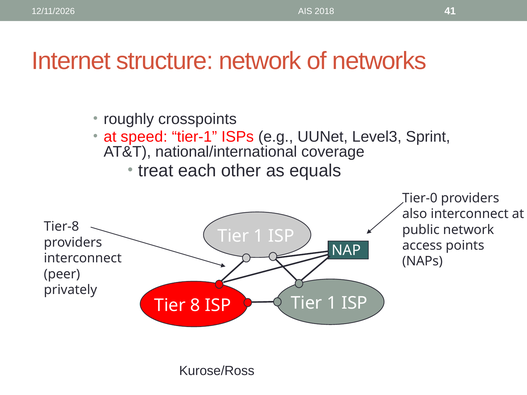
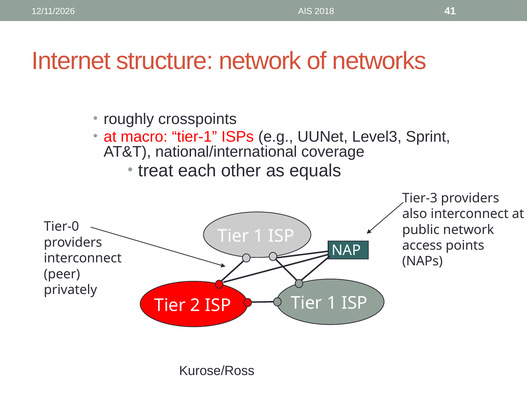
speed: speed -> macro
Tier-0: Tier-0 -> Tier-3
Tier-8: Tier-8 -> Tier-0
8: 8 -> 2
